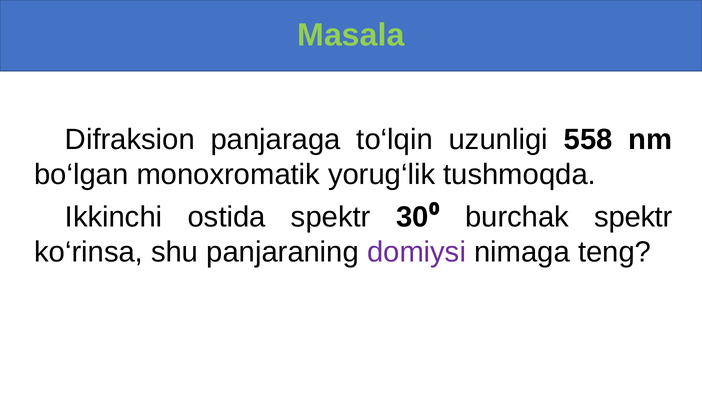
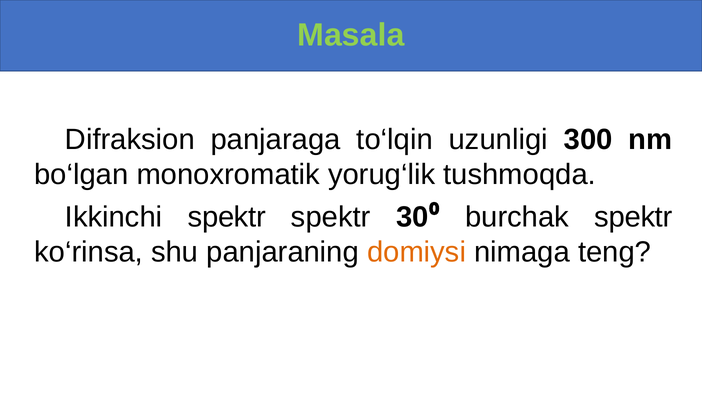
558: 558 -> 300
Ikkinchi ostida: ostida -> spektr
domiysi colour: purple -> orange
